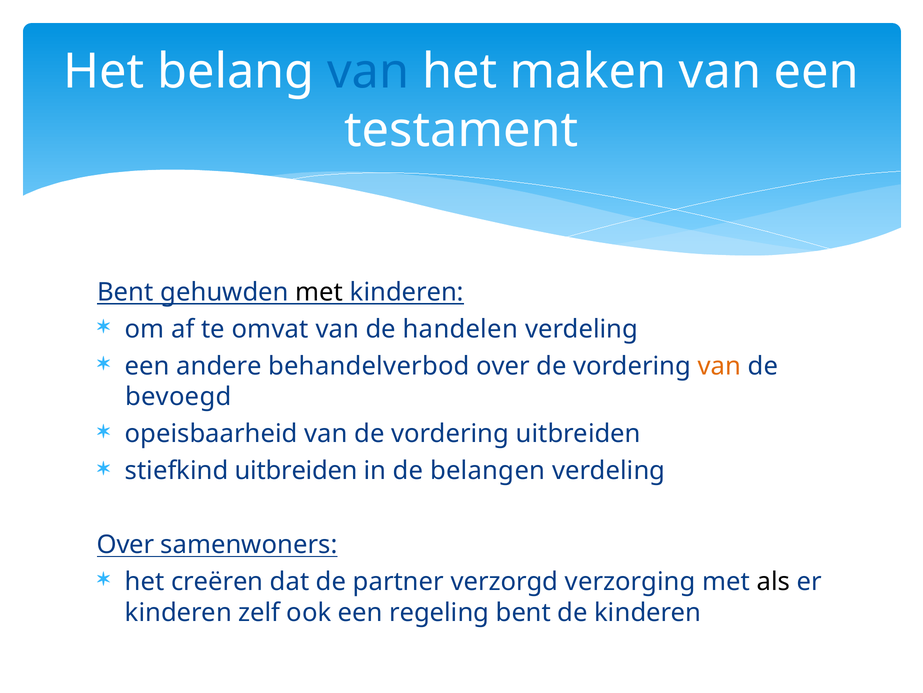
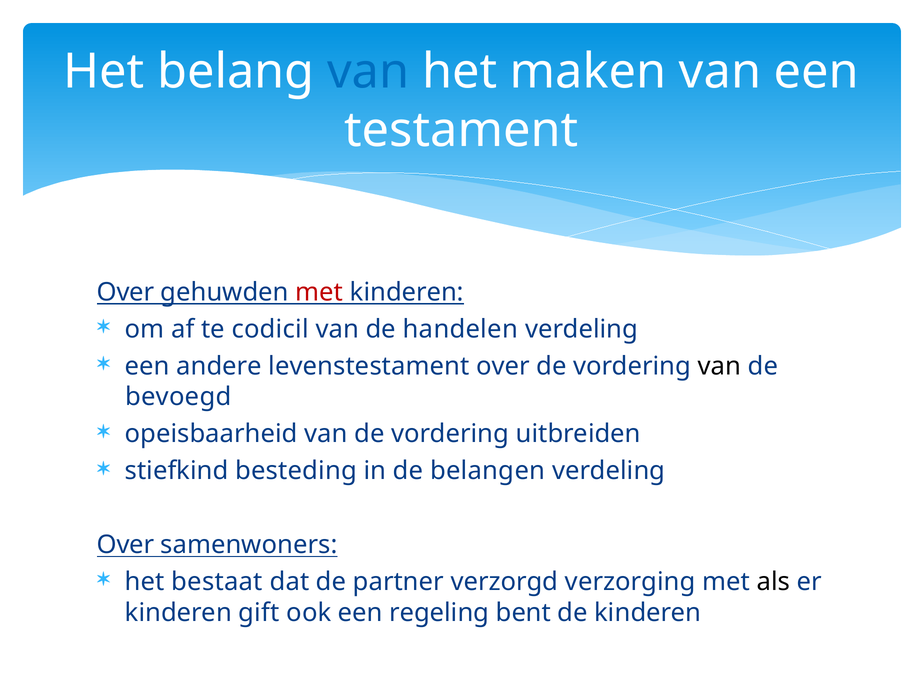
Bent at (125, 292): Bent -> Over
met at (319, 292) colour: black -> red
omvat: omvat -> codicil
behandelverbod: behandelverbod -> levenstestament
van at (719, 366) colour: orange -> black
stiefkind uitbreiden: uitbreiden -> besteding
creëren: creëren -> bestaat
zelf: zelf -> gift
